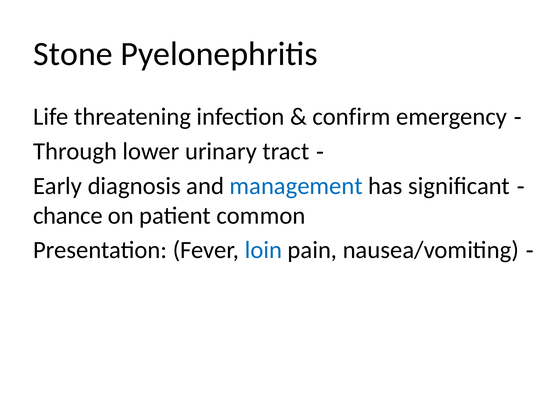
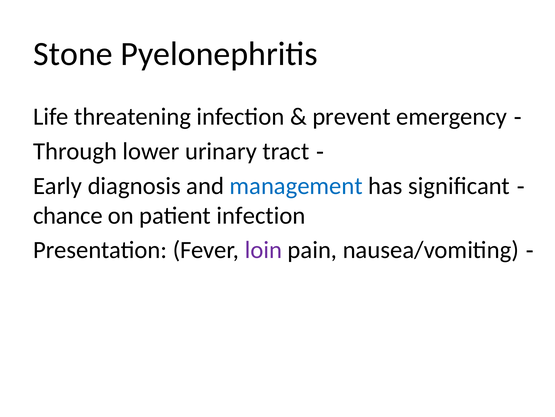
confirm: confirm -> prevent
patient common: common -> infection
loin colour: blue -> purple
